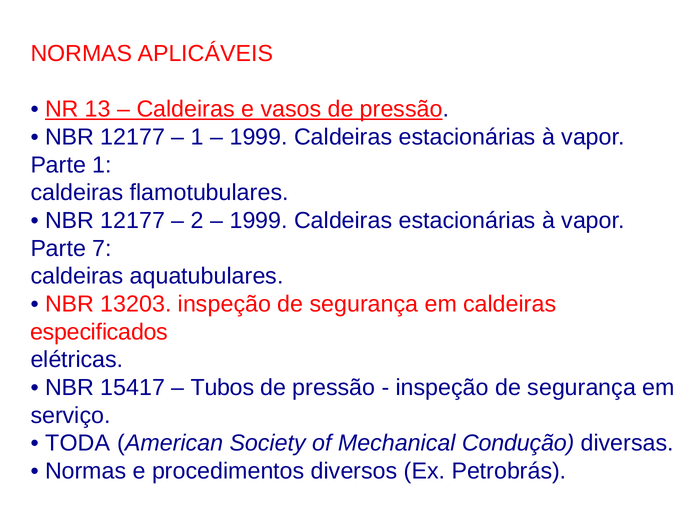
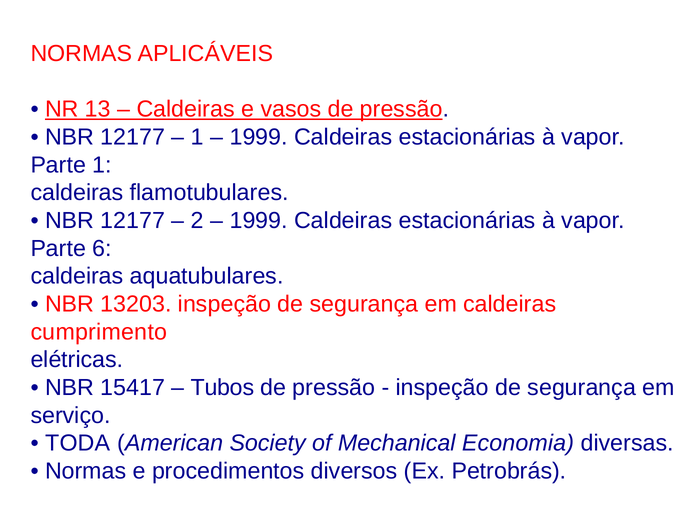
7: 7 -> 6
especificados: especificados -> cumprimento
Condução: Condução -> Economia
